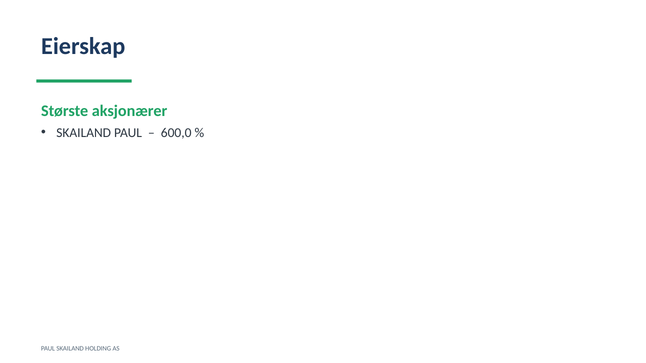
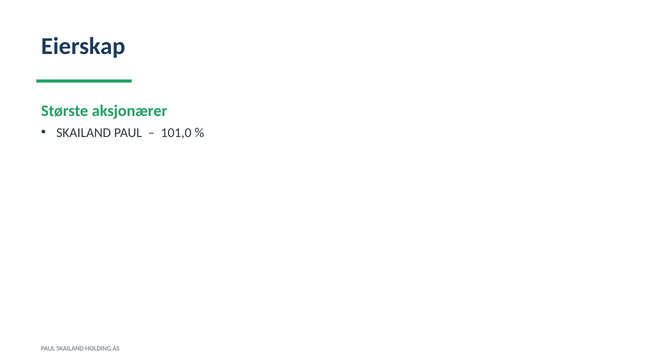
600,0: 600,0 -> 101,0
